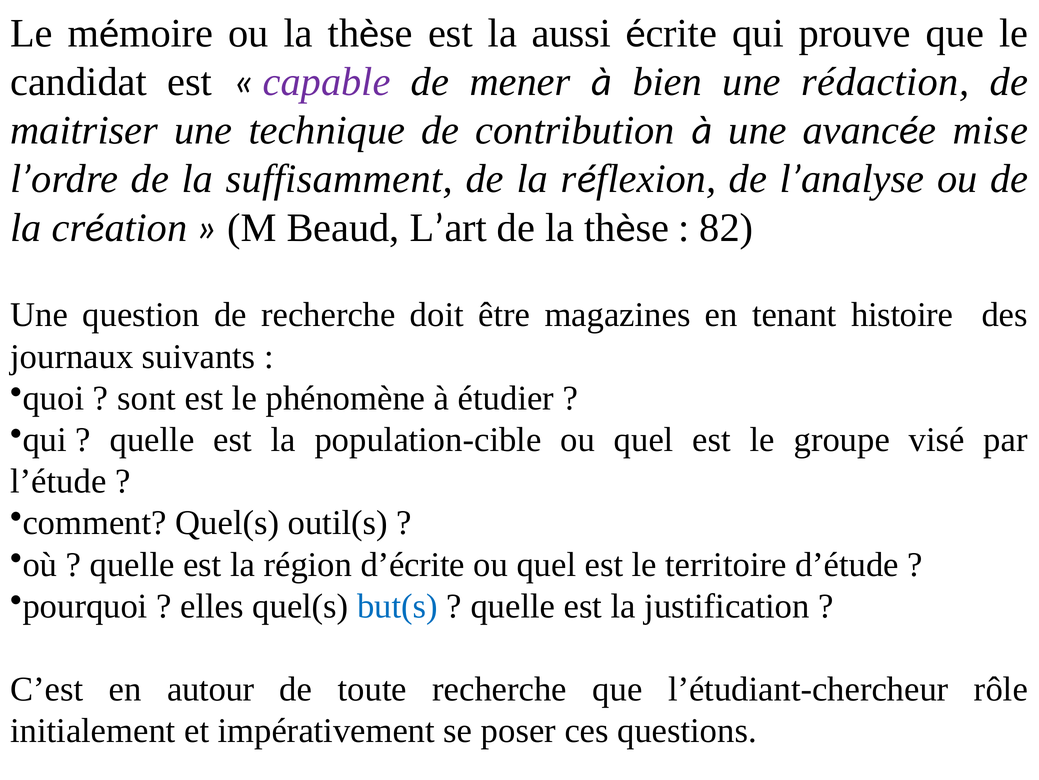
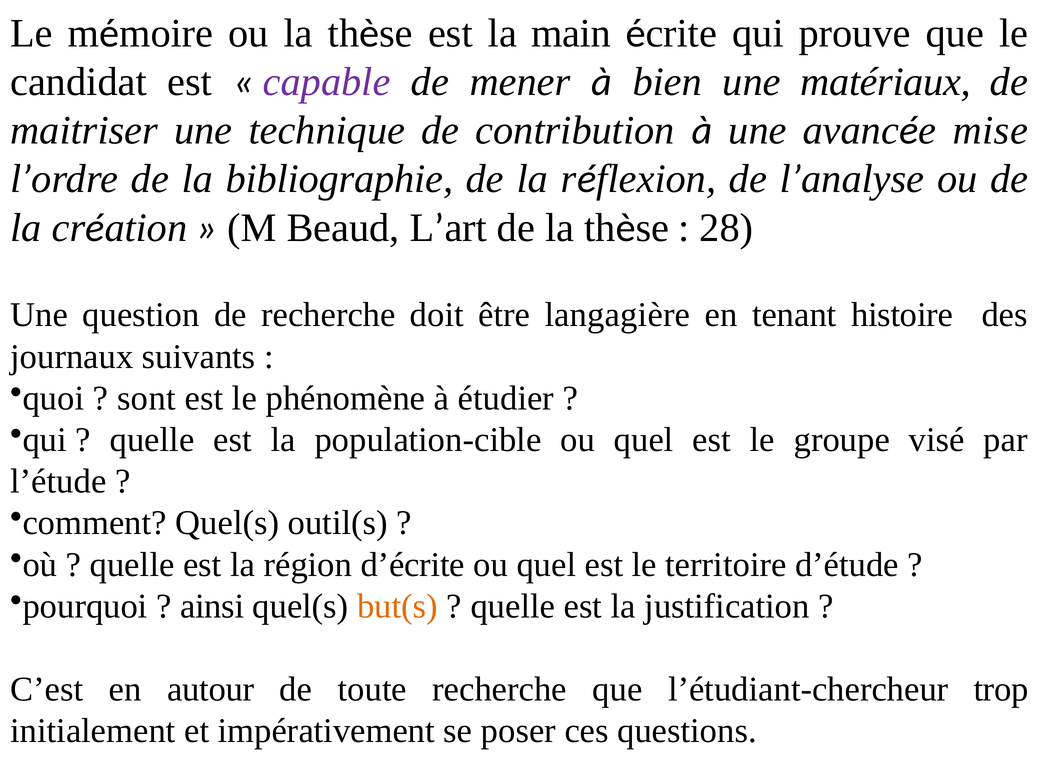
aussi: aussi -> main
rédaction: rédaction -> matériaux
suffisamment: suffisamment -> bibliographie
82: 82 -> 28
magazines: magazines -> langagière
elles: elles -> ainsi
but(s colour: blue -> orange
rôle: rôle -> trop
